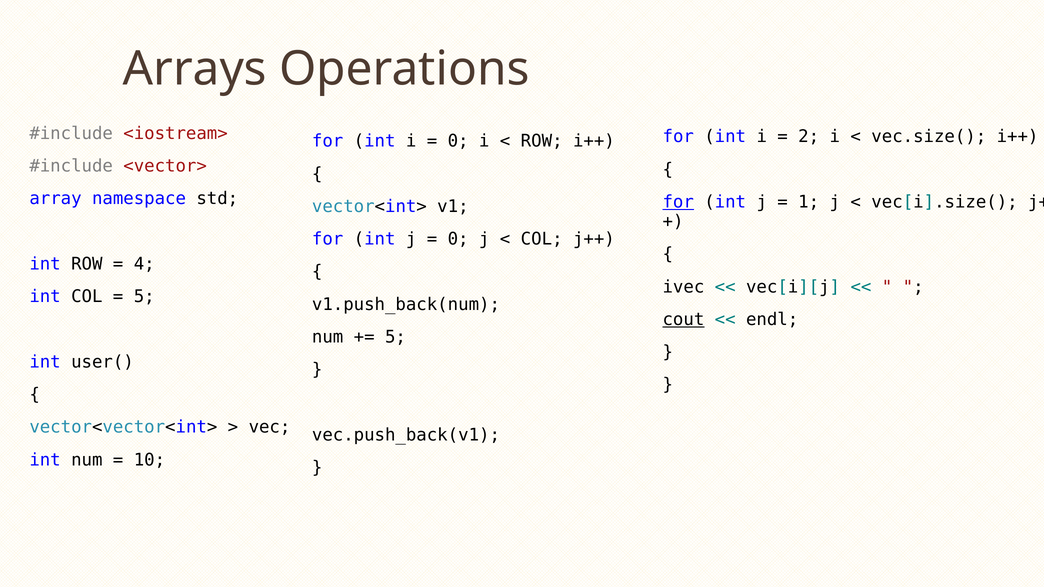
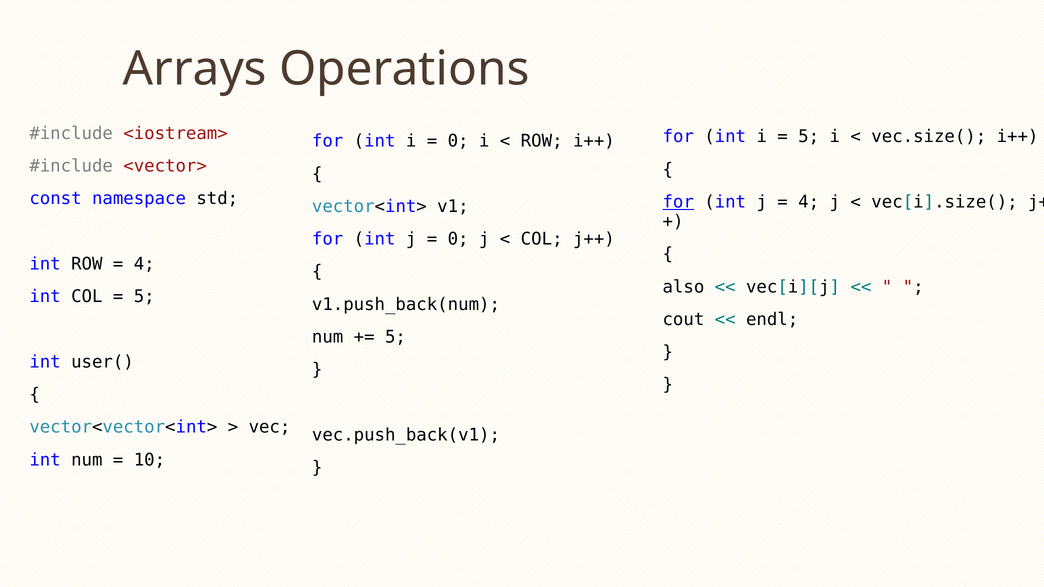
2 at (809, 137): 2 -> 5
array: array -> const
1 at (809, 202): 1 -> 4
ivec: ivec -> also
cout underline: present -> none
